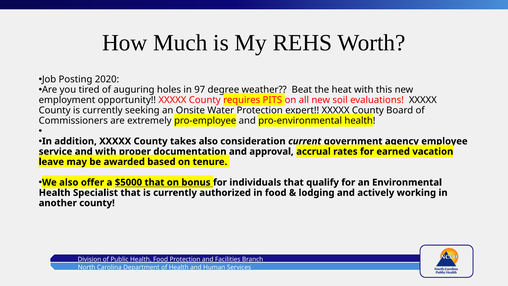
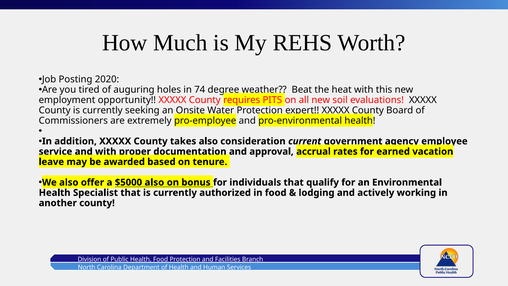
97: 97 -> 74
$5000 that: that -> also
